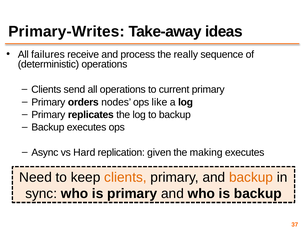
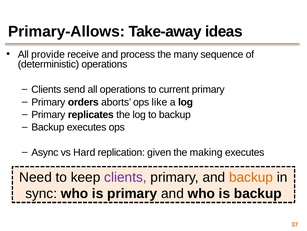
Primary-Writes: Primary-Writes -> Primary-Allows
failures: failures -> provide
really: really -> many
nodes: nodes -> aborts
clients at (125, 177) colour: orange -> purple
